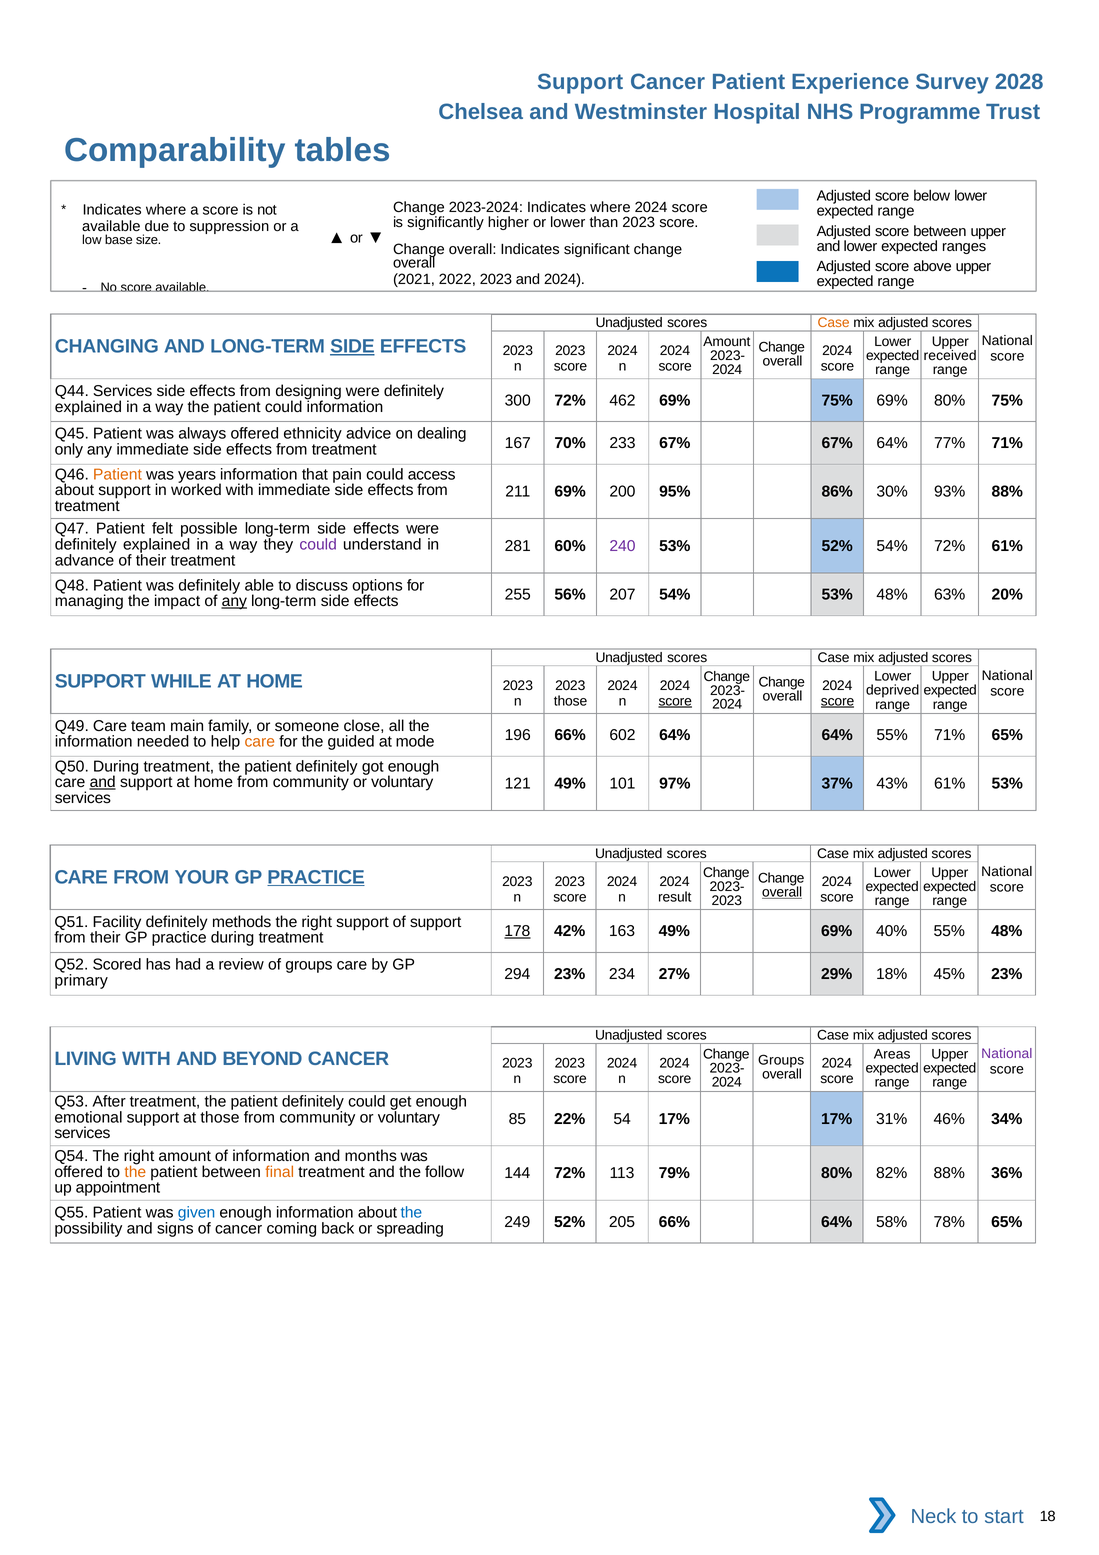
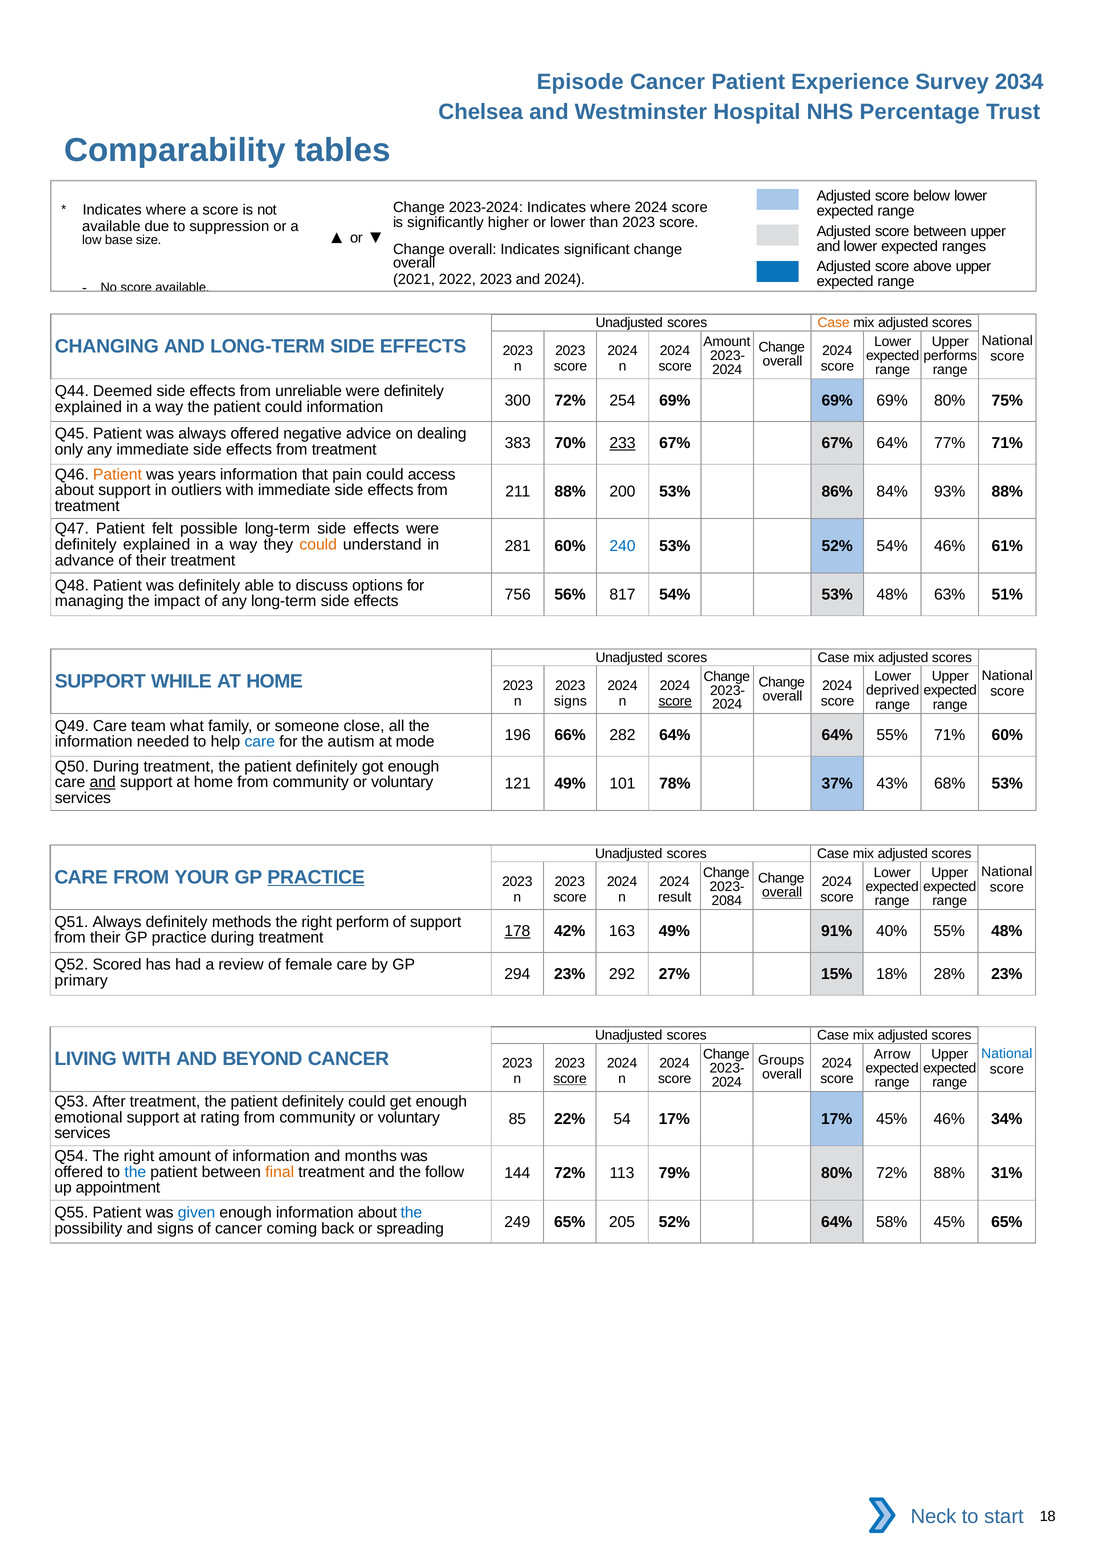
Support at (580, 82): Support -> Episode
2028: 2028 -> 2034
Programme: Programme -> Percentage
SIDE at (352, 347) underline: present -> none
received: received -> performs
Q44 Services: Services -> Deemed
designing: designing -> unreliable
462: 462 -> 254
75% at (837, 400): 75% -> 69%
ethnicity: ethnicity -> negative
167: 167 -> 383
233 underline: none -> present
worked: worked -> outliers
211 69%: 69% -> 88%
200 95%: 95% -> 53%
30%: 30% -> 84%
could at (318, 545) colour: purple -> orange
240 colour: purple -> blue
54% 72%: 72% -> 46%
any at (234, 601) underline: present -> none
255: 255 -> 756
207: 207 -> 817
20%: 20% -> 51%
those at (571, 701): those -> signs
score at (838, 701) underline: present -> none
main: main -> what
care at (260, 742) colour: orange -> blue
guided: guided -> autism
602: 602 -> 282
71% 65%: 65% -> 60%
97%: 97% -> 78%
43% 61%: 61% -> 68%
2023 at (727, 901): 2023 -> 2084
Q51 Facility: Facility -> Always
right support: support -> perform
49% 69%: 69% -> 91%
of groups: groups -> female
234: 234 -> 292
29%: 29% -> 15%
45%: 45% -> 28%
National at (1007, 1054) colour: purple -> blue
Areas: Areas -> Arrow
score at (570, 1079) underline: none -> present
at those: those -> rating
17% 31%: 31% -> 45%
the at (135, 1172) colour: orange -> blue
80% 82%: 82% -> 72%
36%: 36% -> 31%
249 52%: 52% -> 65%
205 66%: 66% -> 52%
58% 78%: 78% -> 45%
